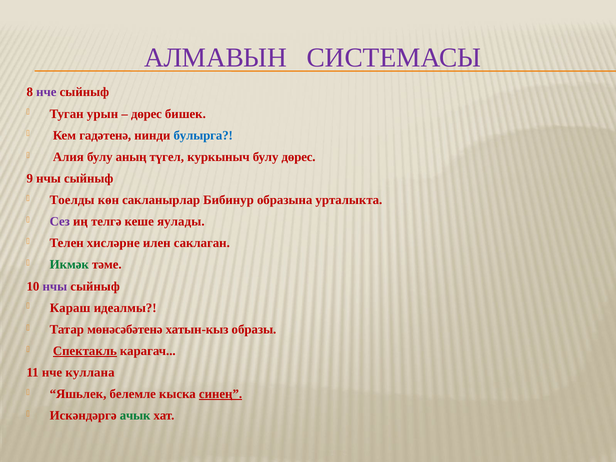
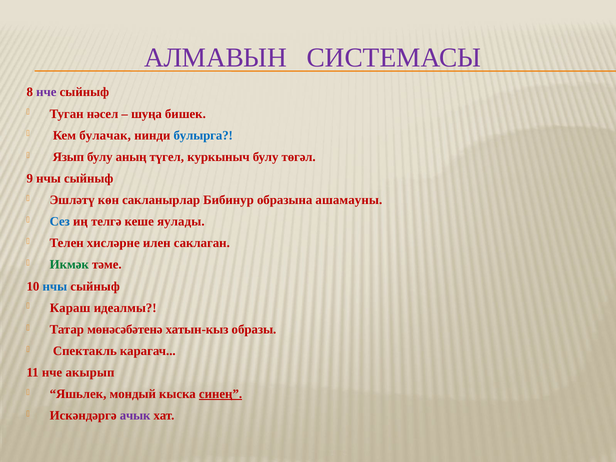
урын: урын -> нәсел
дөрес at (146, 114): дөрес -> шуңа
гадәтенә: гадәтенә -> булачак
Алия: Алия -> Язып
булу дөрес: дөрес -> төгәл
Тоелды: Тоелды -> Эшләтү
урталыкта: урталыкта -> ашамауны
Сез colour: purple -> blue
нчы at (55, 286) colour: purple -> blue
Спектакль underline: present -> none
куллана: куллана -> акырып
белемле: белемле -> мондый
ачык colour: green -> purple
